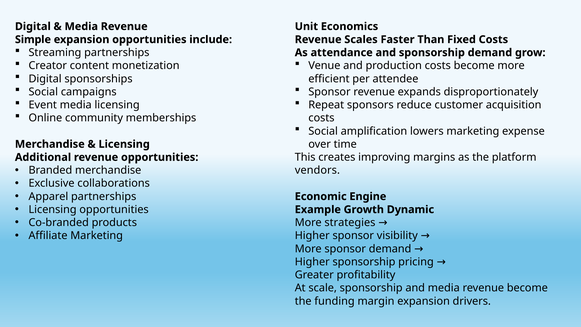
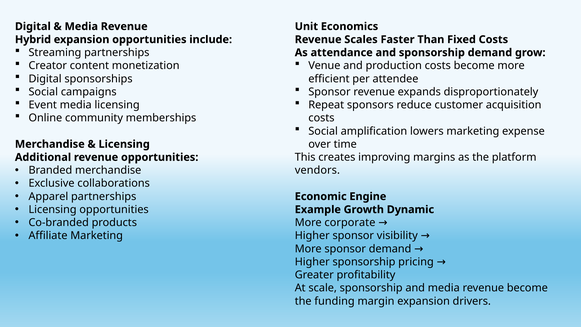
Simple: Simple -> Hybrid
strategies: strategies -> corporate
